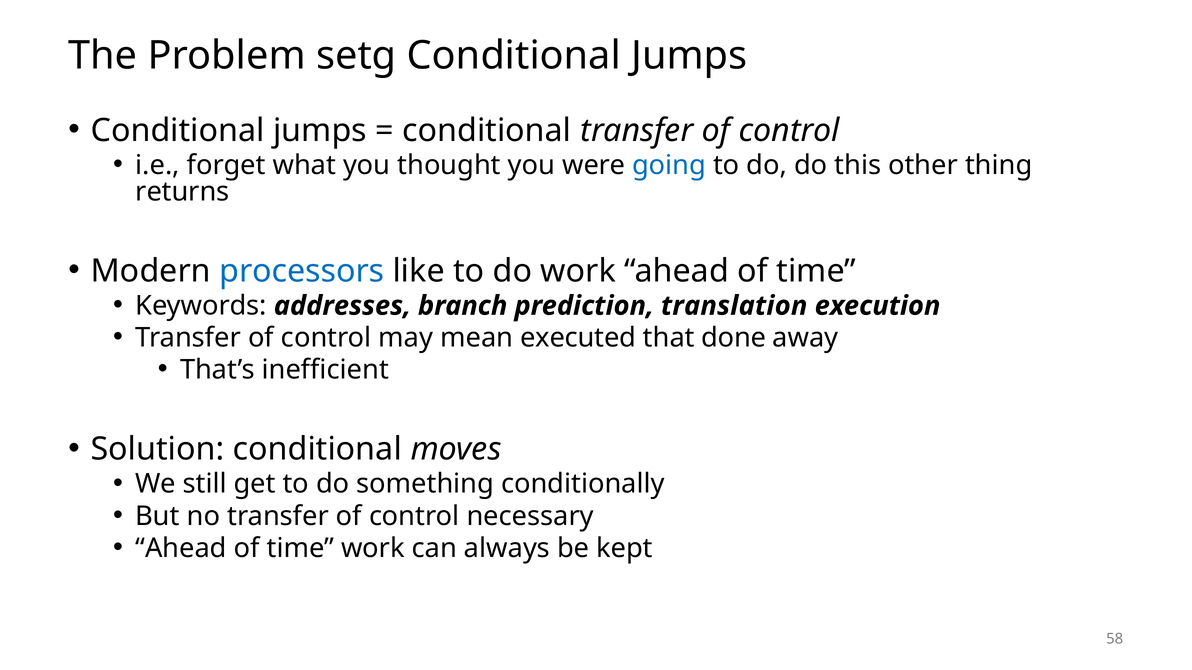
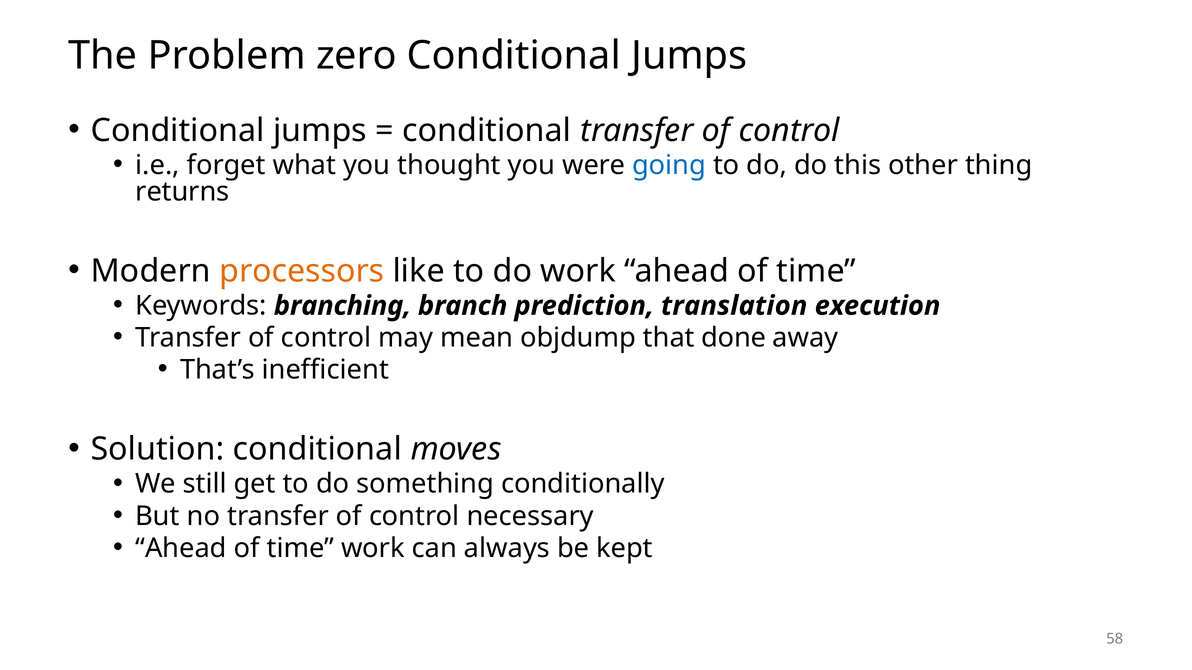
setg: setg -> zero
processors colour: blue -> orange
addresses: addresses -> branching
executed: executed -> objdump
